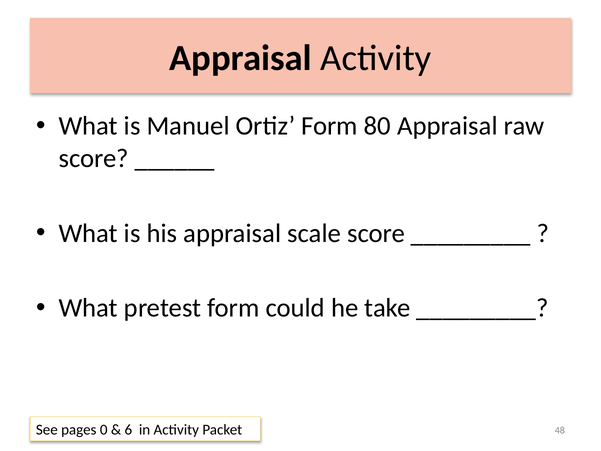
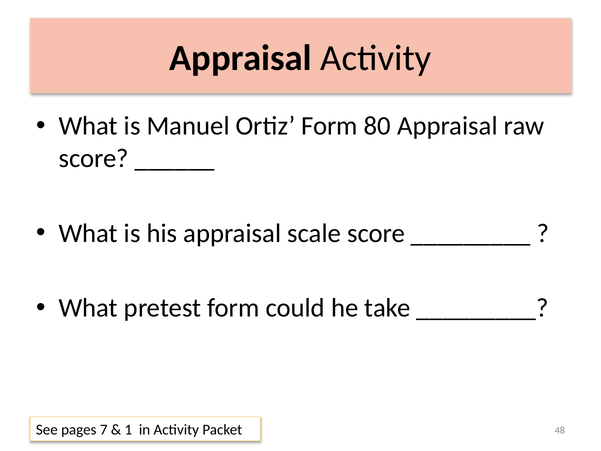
0: 0 -> 7
6: 6 -> 1
